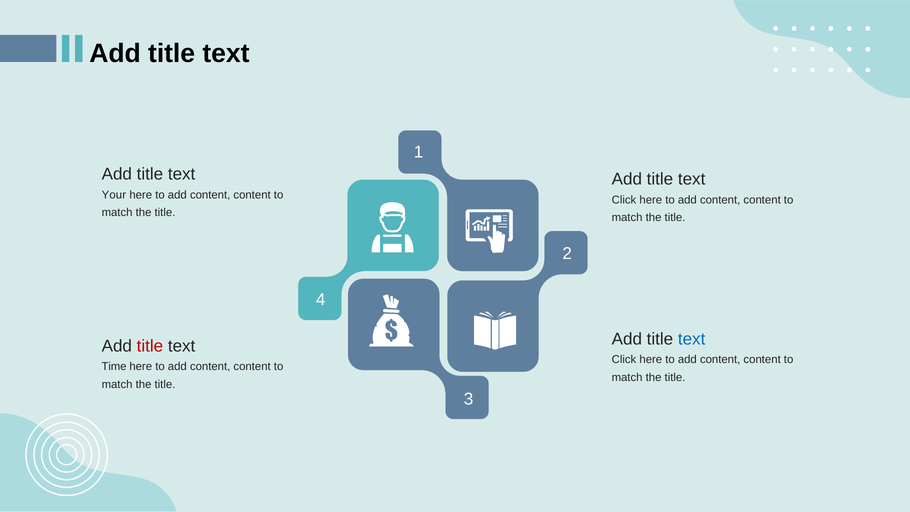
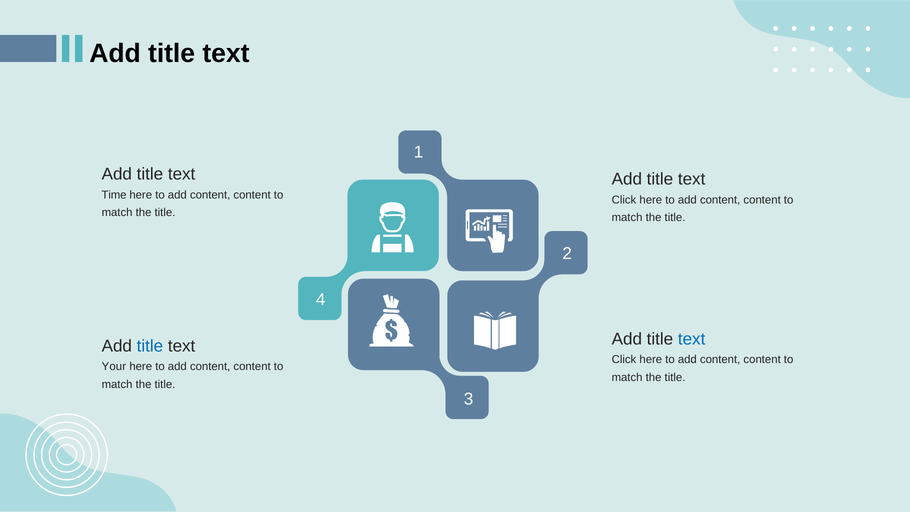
Your: Your -> Time
title at (150, 346) colour: red -> blue
Time: Time -> Your
